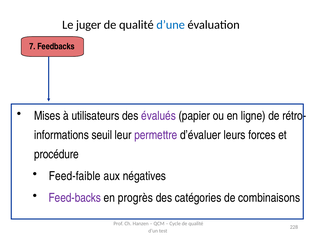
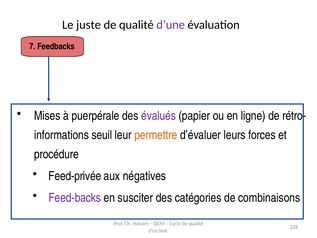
juger: juger -> juste
d’une colour: blue -> purple
utilisateurs: utilisateurs -> puerpérale
permettre colour: purple -> orange
Feed-faible: Feed-faible -> Feed-privée
progrès: progrès -> susciter
